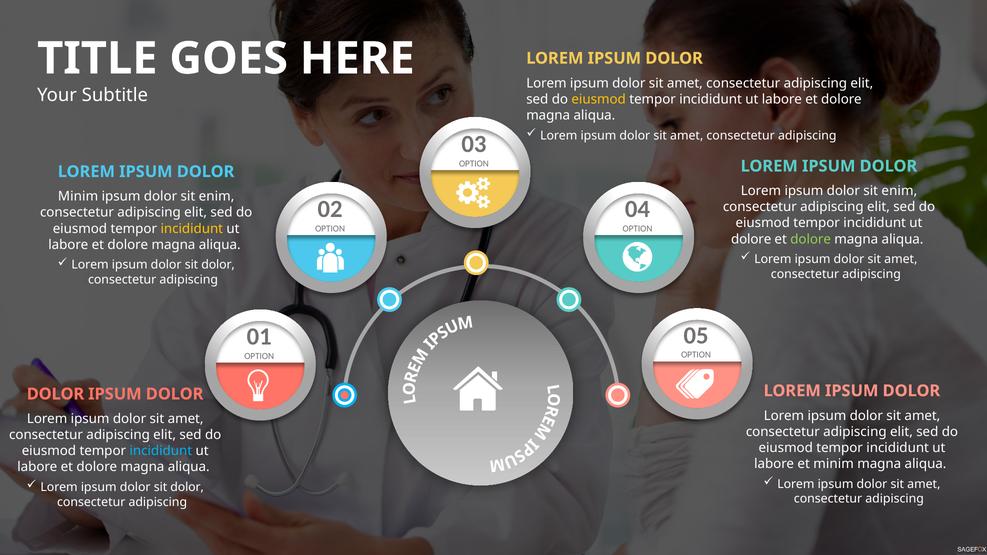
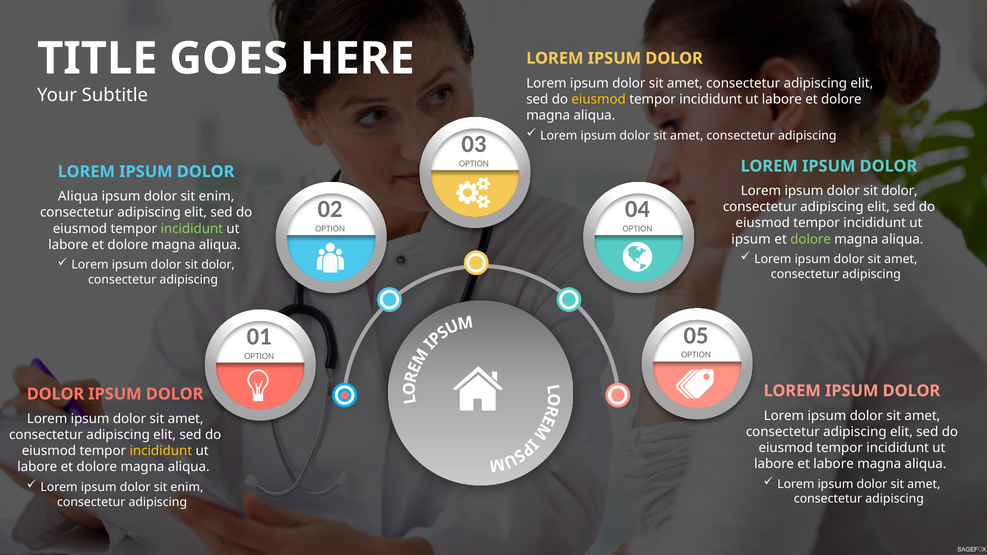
enim at (899, 191): enim -> dolor
Minim at (78, 197): Minim -> Aliqua
incididunt at (192, 229) colour: yellow -> light green
dolore at (751, 239): dolore -> ipsum
incididunt at (161, 451) colour: light blue -> yellow
et minim: minim -> labore
dolor at (187, 487): dolor -> enim
